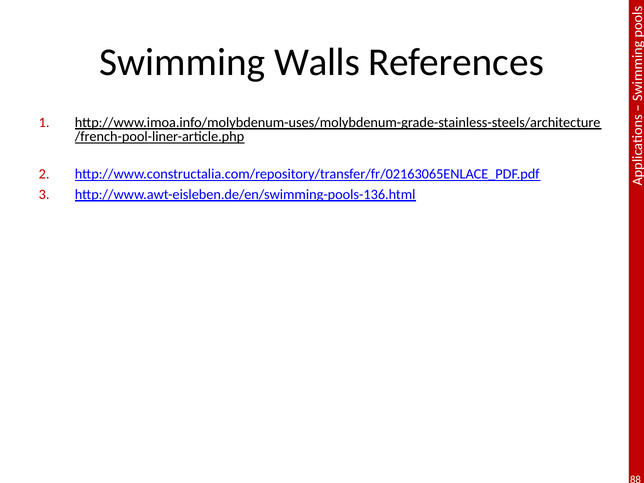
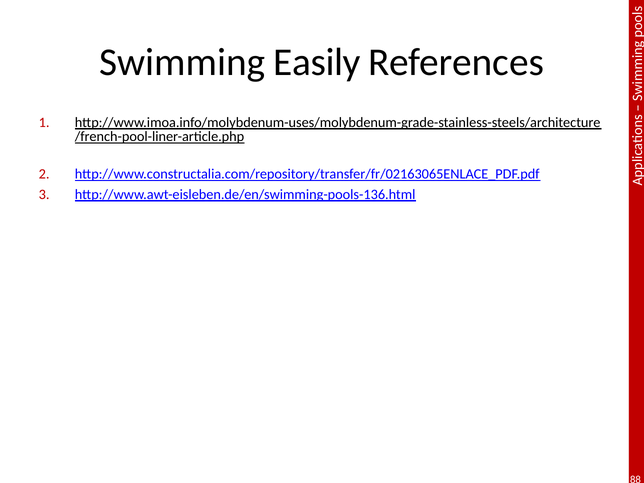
Walls: Walls -> Easily
